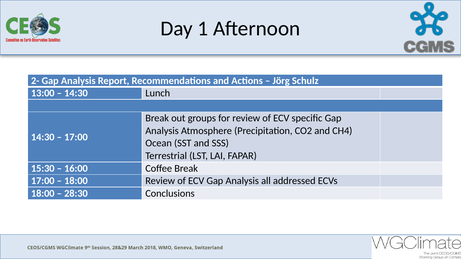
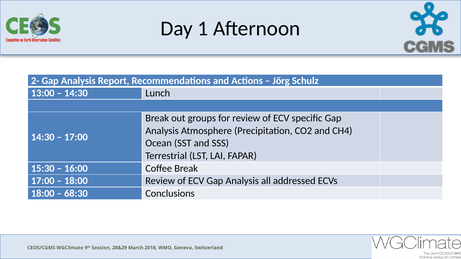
28:30: 28:30 -> 68:30
